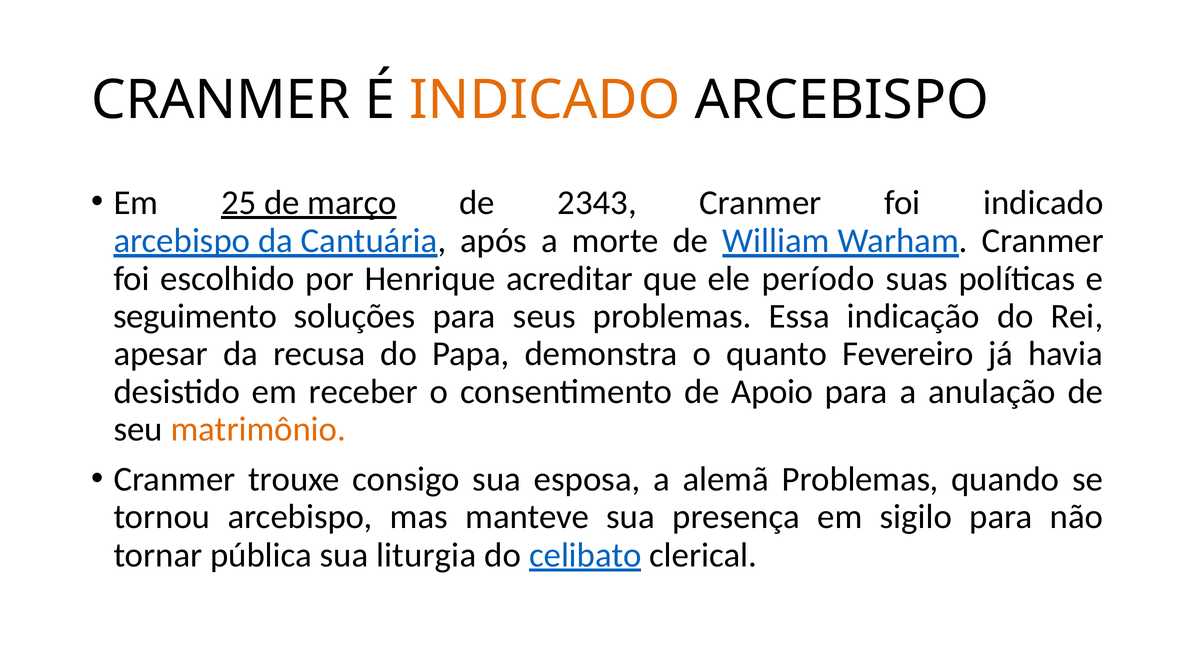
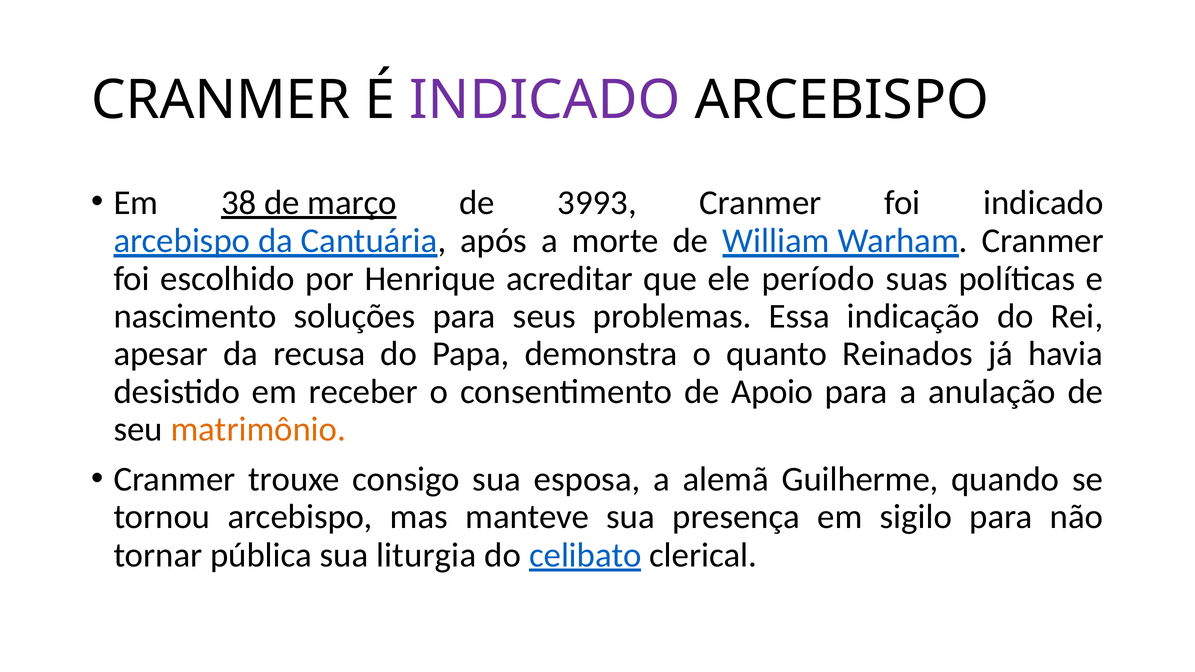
INDICADO at (545, 100) colour: orange -> purple
25: 25 -> 38
2343: 2343 -> 3993
seguimento: seguimento -> nascimento
Fevereiro: Fevereiro -> Reinados
alemã Problemas: Problemas -> Guilherme
